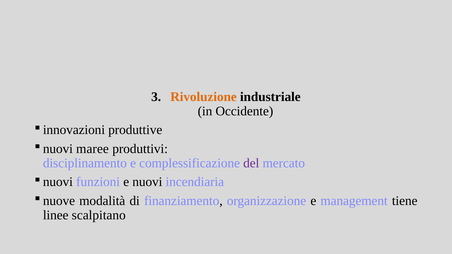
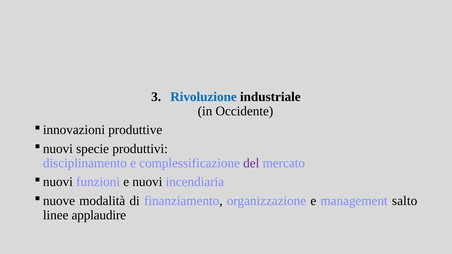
Rivoluzione colour: orange -> blue
maree: maree -> specie
tiene: tiene -> salto
scalpitano: scalpitano -> applaudire
